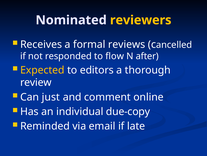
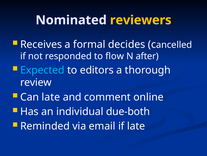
reviews: reviews -> decides
Expected colour: yellow -> light blue
Can just: just -> late
due-copy: due-copy -> due-both
